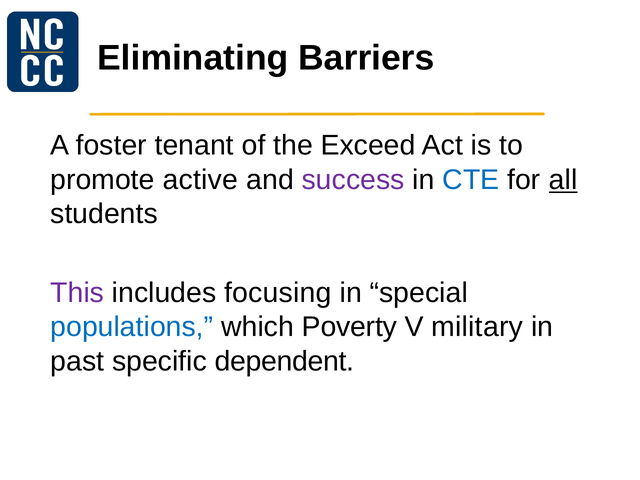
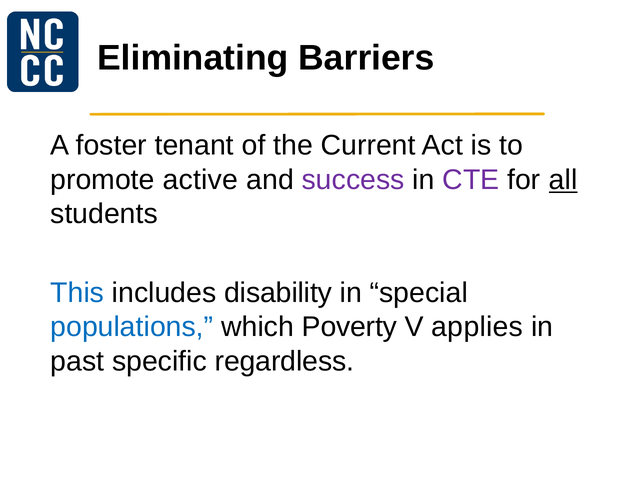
Exceed: Exceed -> Current
CTE colour: blue -> purple
This colour: purple -> blue
focusing: focusing -> disability
military: military -> applies
dependent: dependent -> regardless
